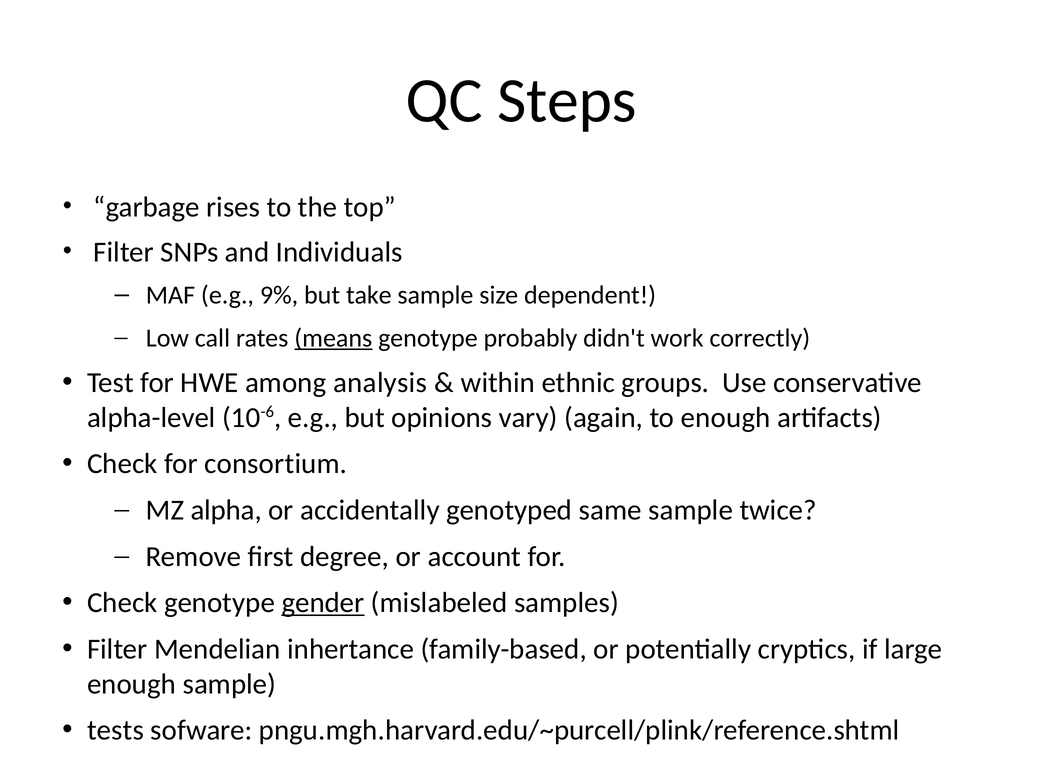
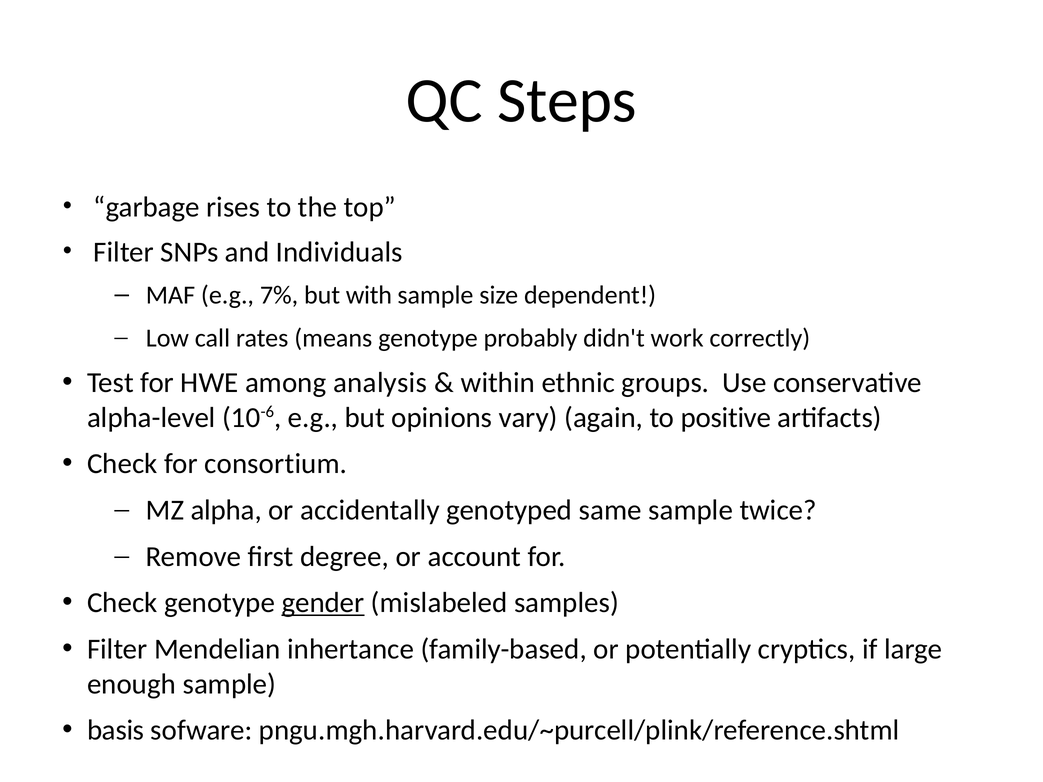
9%: 9% -> 7%
take: take -> with
means underline: present -> none
to enough: enough -> positive
tests: tests -> basis
